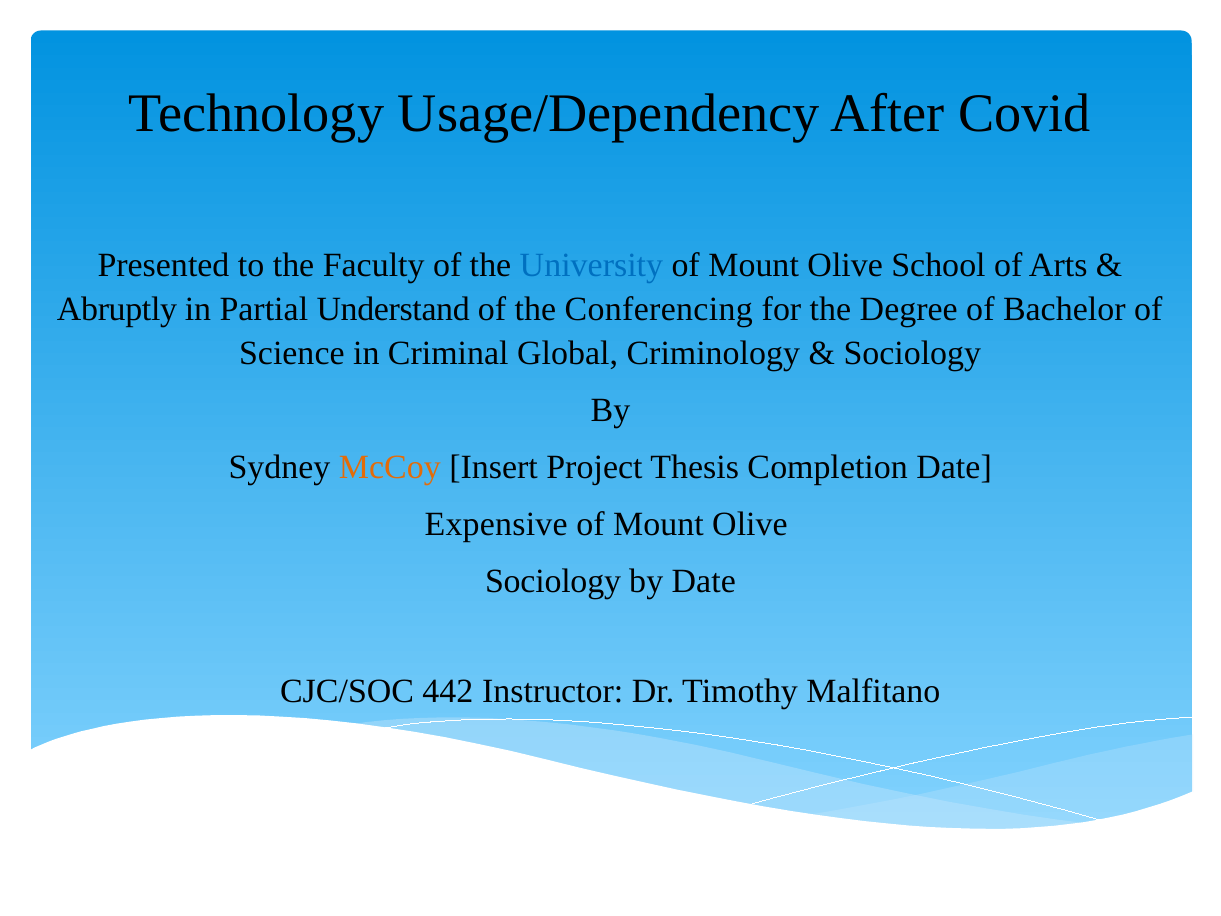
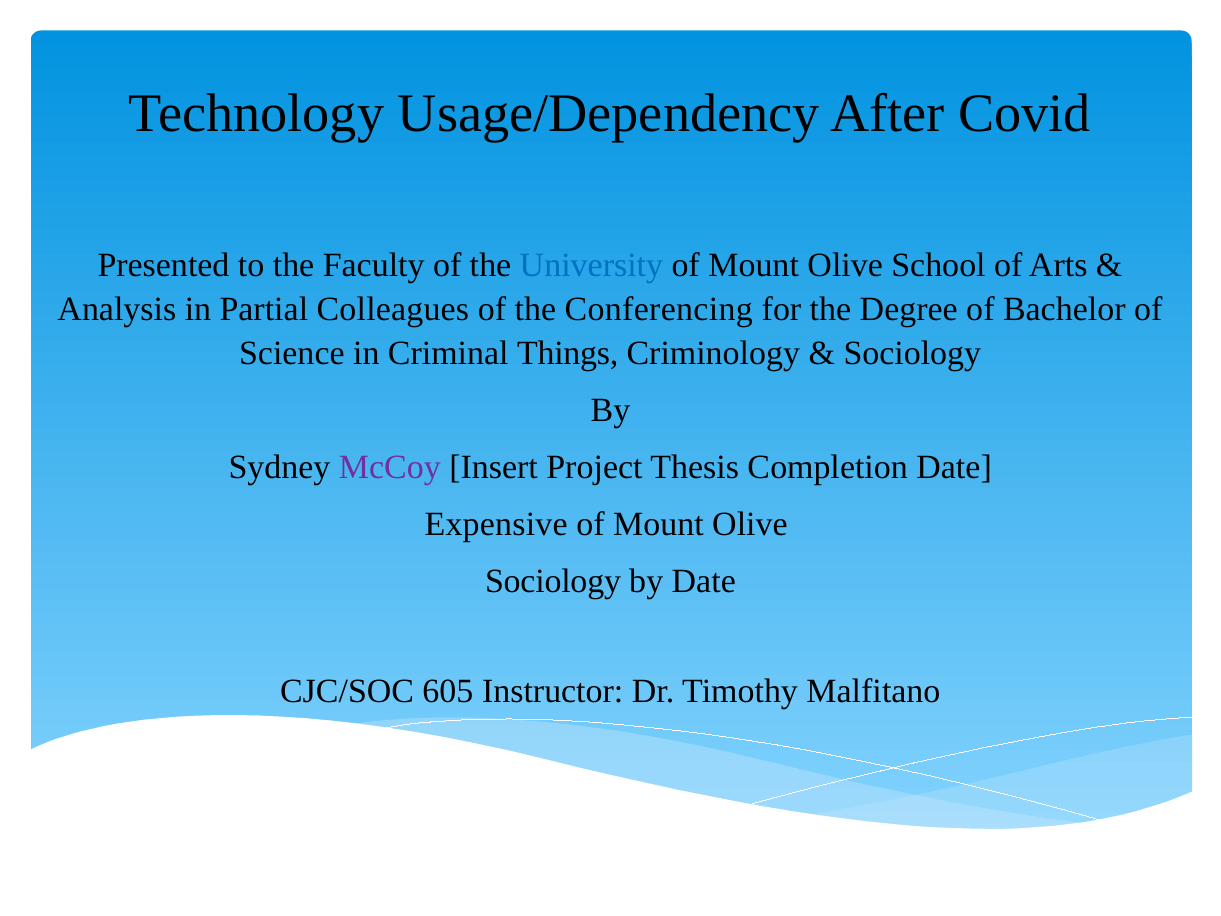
Abruptly: Abruptly -> Analysis
Understand: Understand -> Colleagues
Global: Global -> Things
McCoy colour: orange -> purple
442: 442 -> 605
